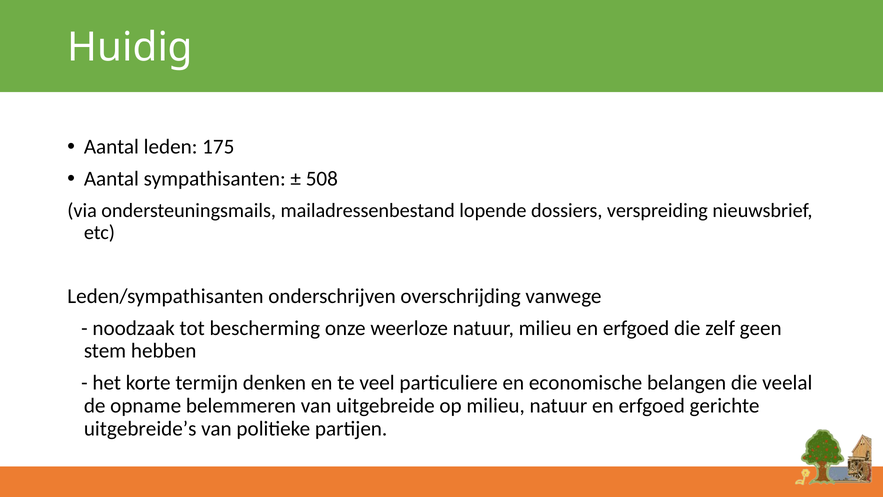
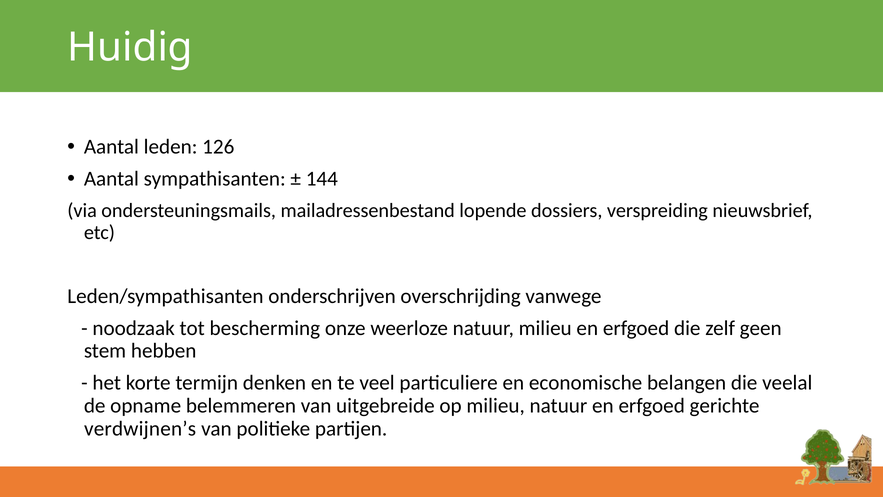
175: 175 -> 126
508: 508 -> 144
uitgebreide’s: uitgebreide’s -> verdwijnen’s
